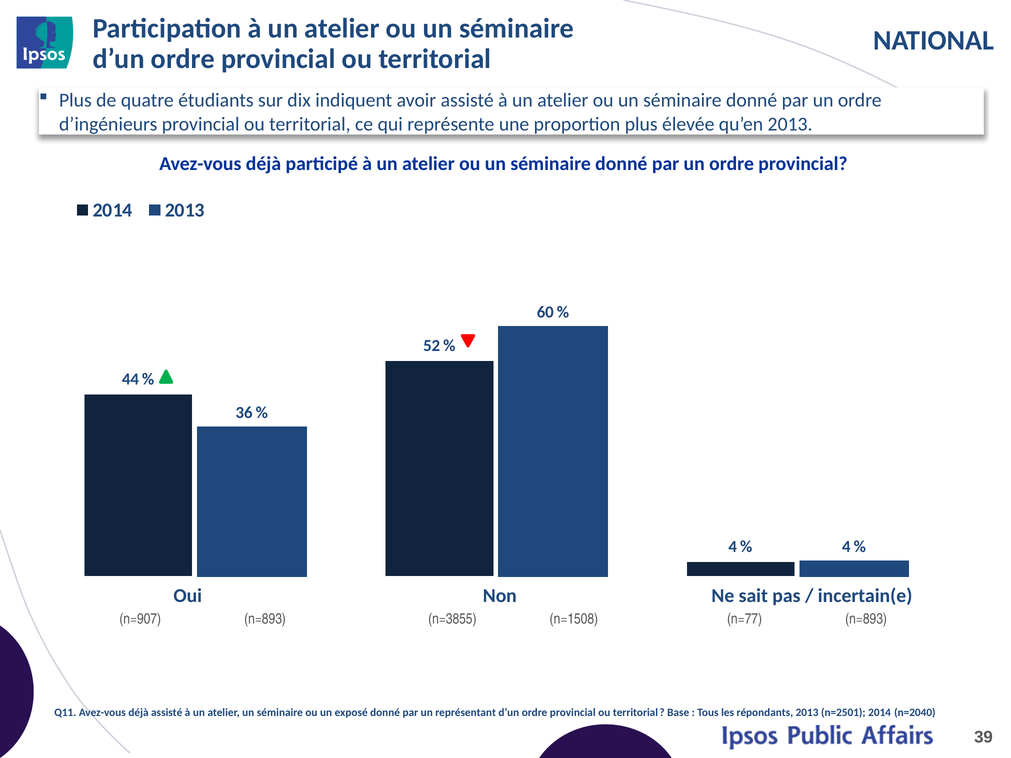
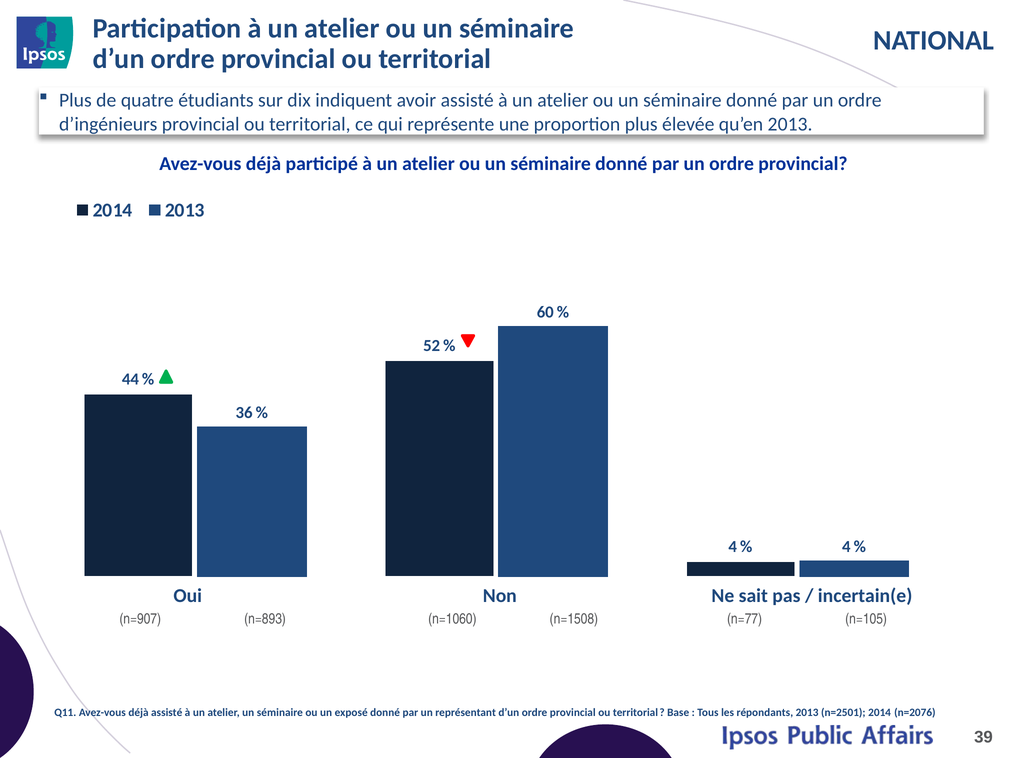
n=3855: n=3855 -> n=1060
n=77 n=893: n=893 -> n=105
n=2040: n=2040 -> n=2076
